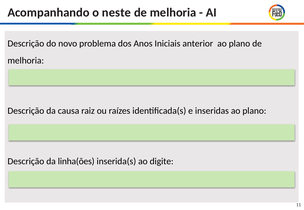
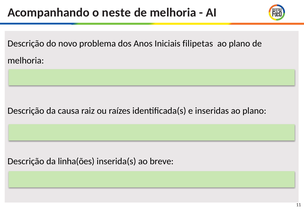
anterior: anterior -> filipetas
digite: digite -> breve
